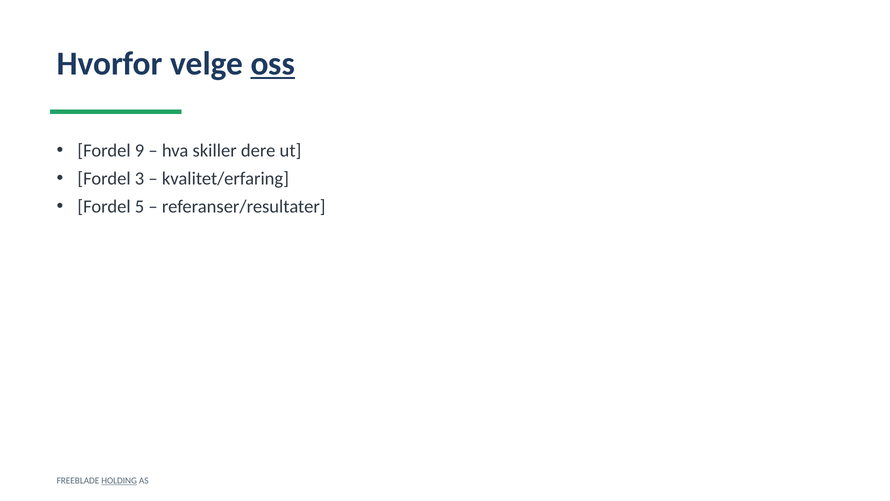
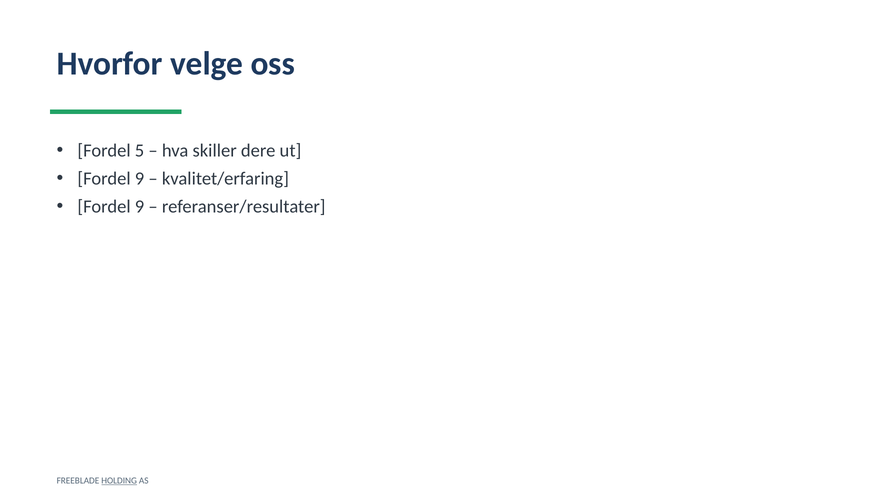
oss underline: present -> none
9: 9 -> 5
3 at (140, 179): 3 -> 9
5 at (140, 206): 5 -> 9
